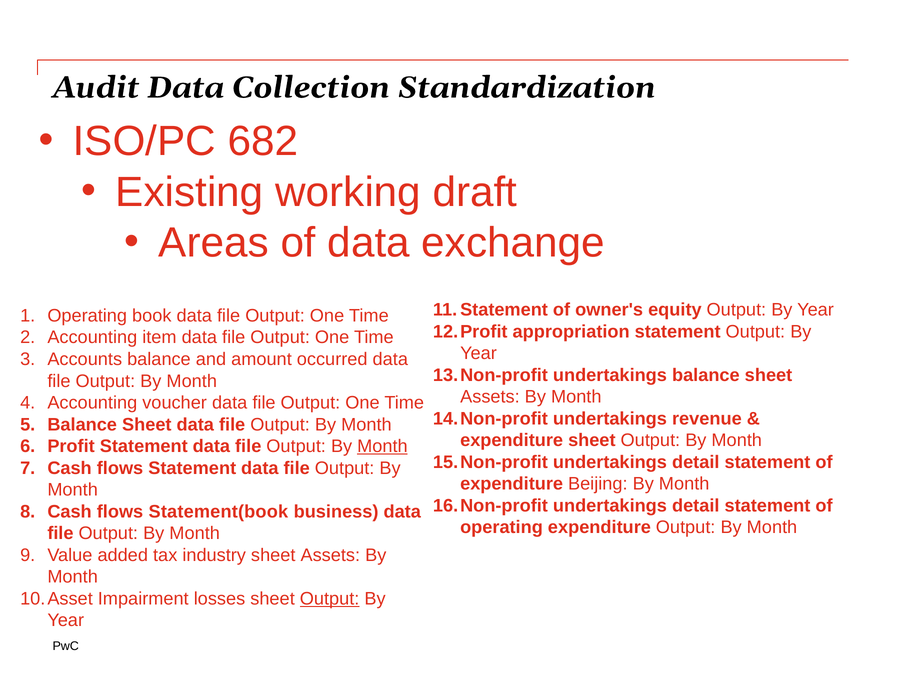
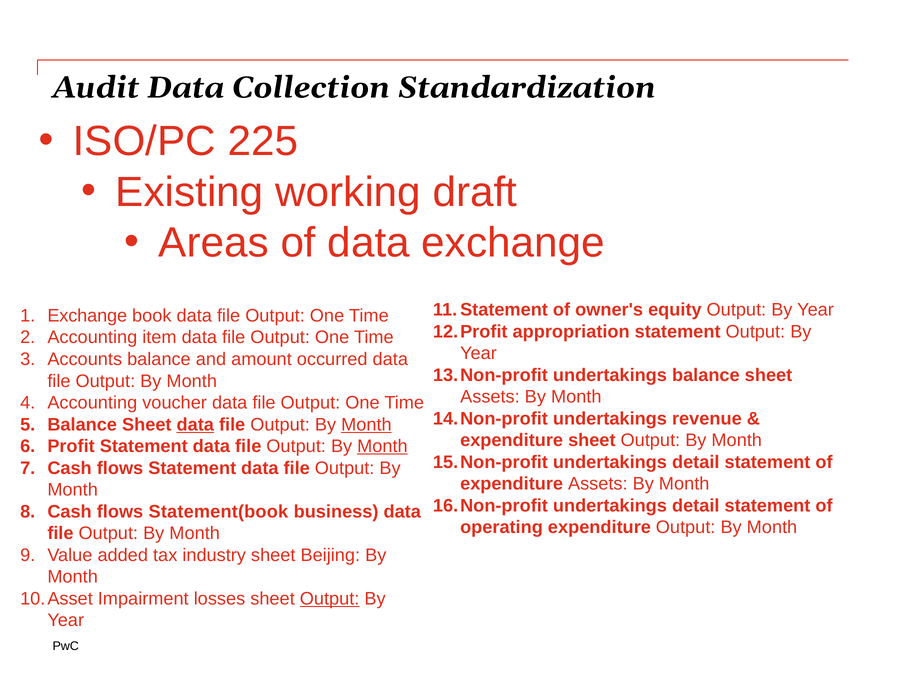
682: 682 -> 225
Operating at (87, 316): Operating -> Exchange
data at (195, 425) underline: none -> present
Month at (366, 425) underline: none -> present
expenditure Beijing: Beijing -> Assets
Assets at (330, 556): Assets -> Beijing
